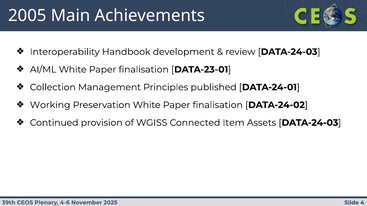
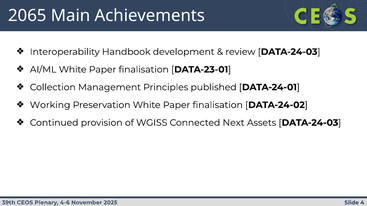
2005: 2005 -> 2065
Item: Item -> Next
